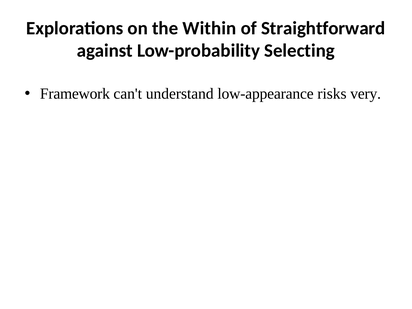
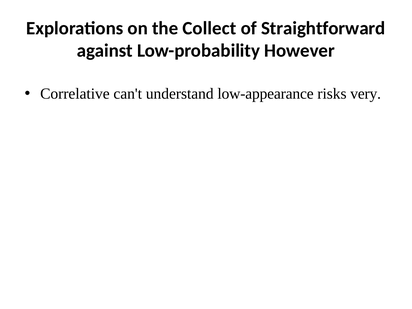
Within: Within -> Collect
Selecting: Selecting -> However
Framework: Framework -> Correlative
